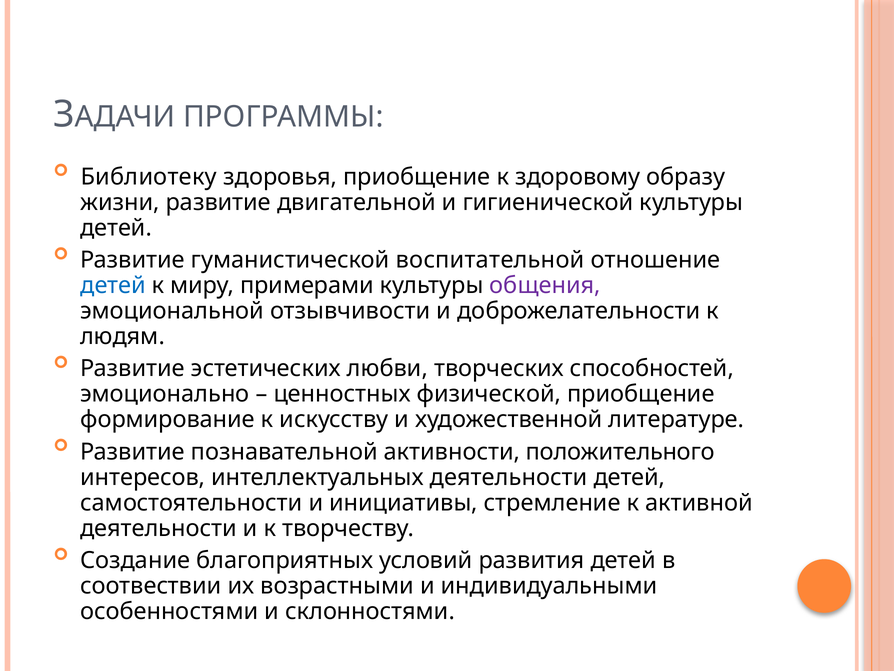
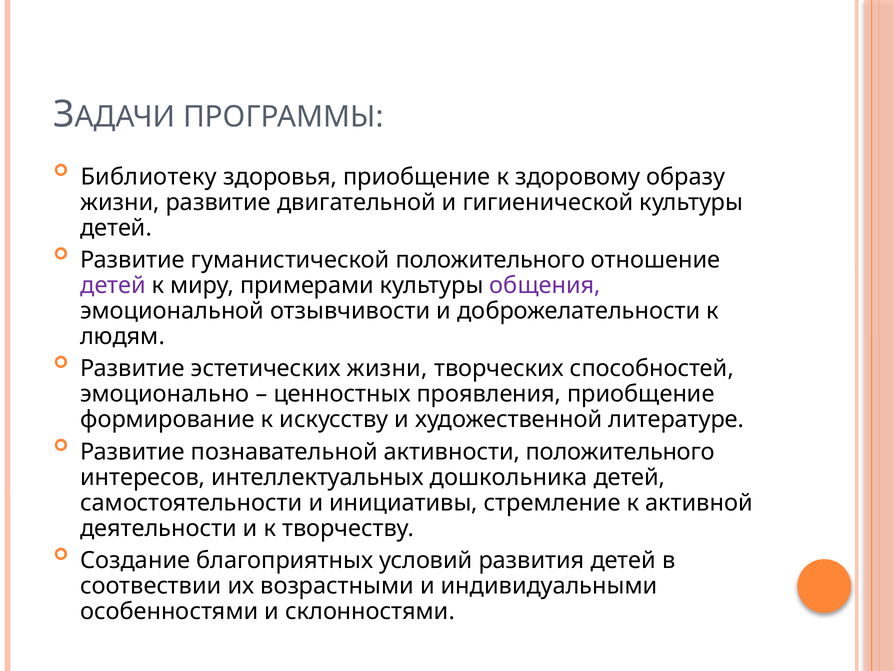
гуманистической воспитательной: воспитательной -> положительного
детей at (113, 285) colour: blue -> purple
эстетических любви: любви -> жизни
физической: физической -> проявления
интеллектуальных деятельности: деятельности -> дошкольника
